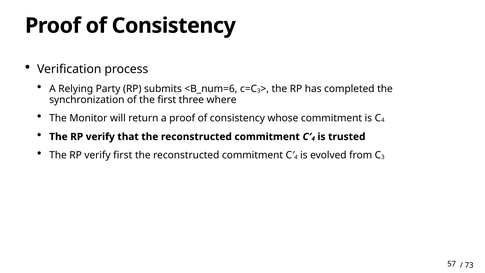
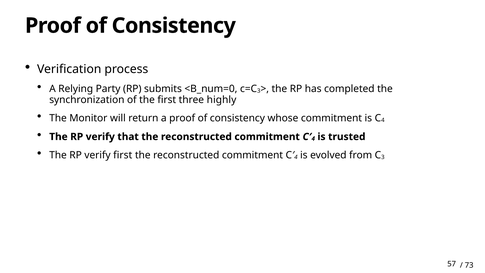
<B_num=6: <B_num=6 -> <B_num=0
where: where -> highly
